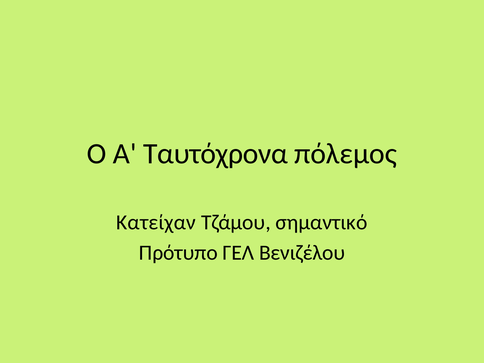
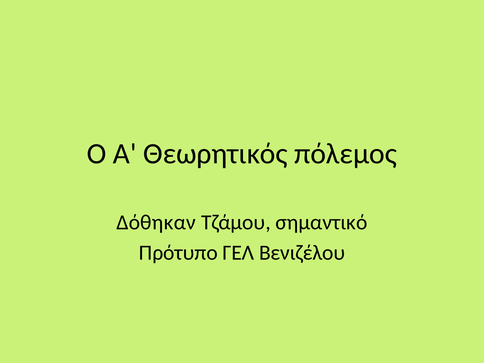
Ταυτόχρονα: Ταυτόχρονα -> Θεωρητικός
Κατείχαν: Κατείχαν -> Δόθηκαν
